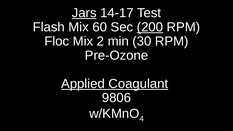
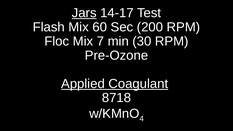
200 underline: present -> none
2: 2 -> 7
9806: 9806 -> 8718
